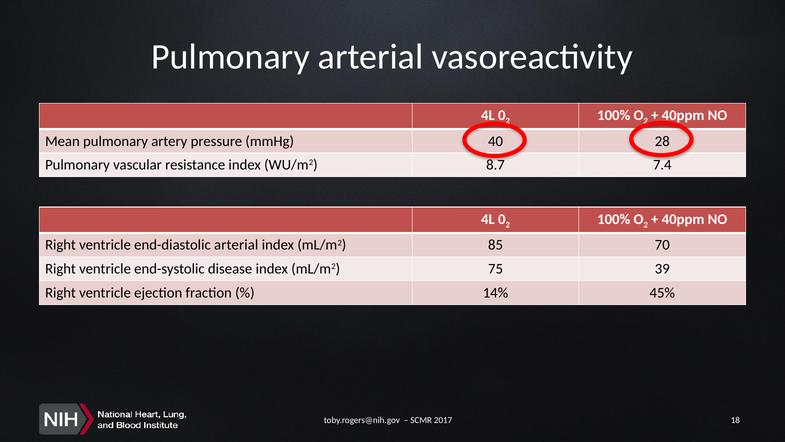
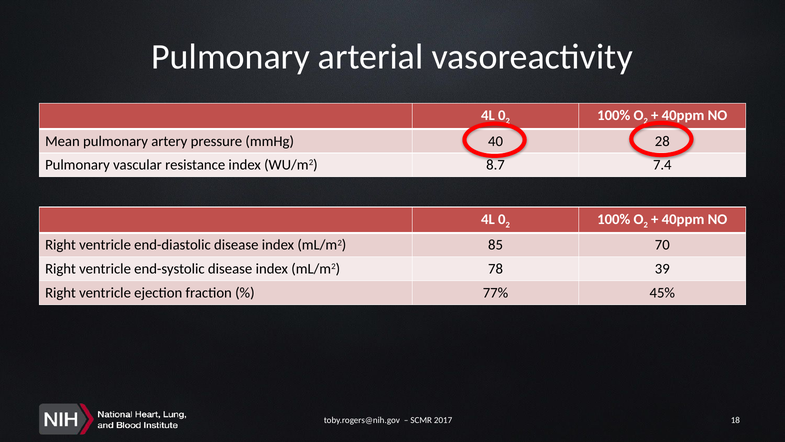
end-diastolic arterial: arterial -> disease
75: 75 -> 78
14%: 14% -> 77%
